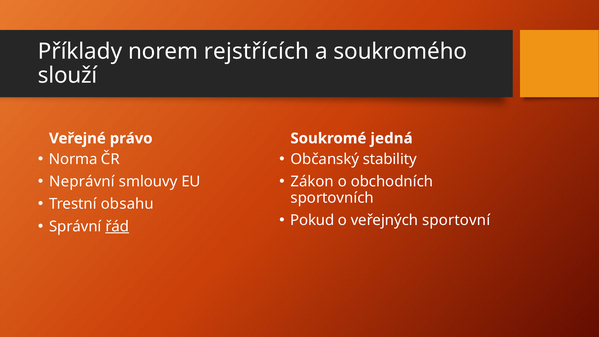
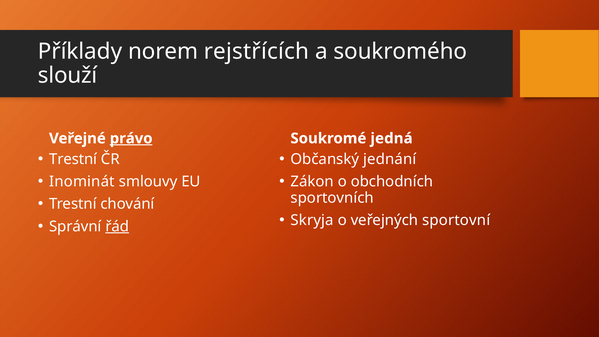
právo underline: none -> present
Norma at (73, 159): Norma -> Trestní
stability: stability -> jednání
Neprávní: Neprávní -> Inominát
obsahu: obsahu -> chování
Pokud: Pokud -> Skryja
